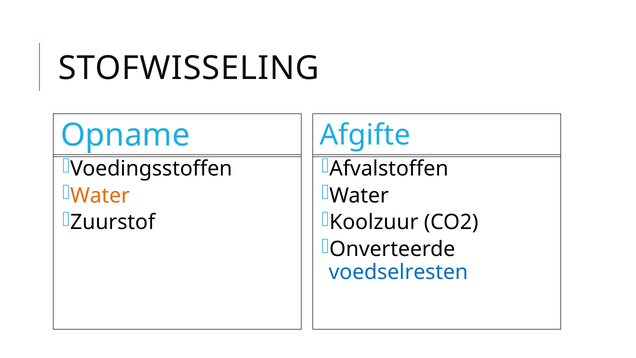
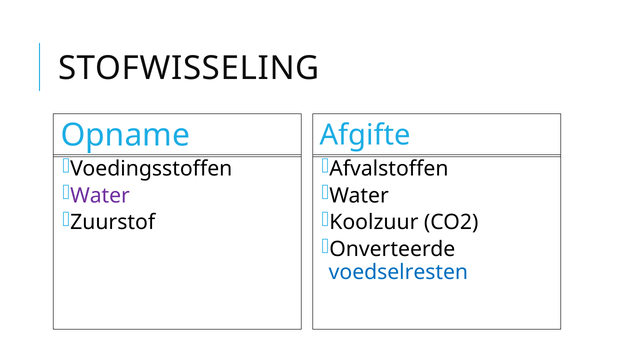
Water at (100, 195) colour: orange -> purple
